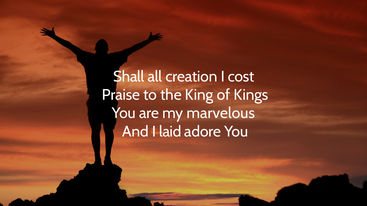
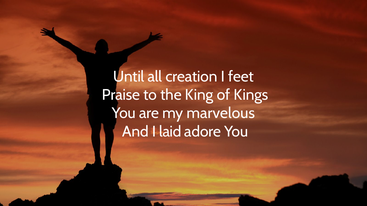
Shall: Shall -> Until
cost: cost -> feet
